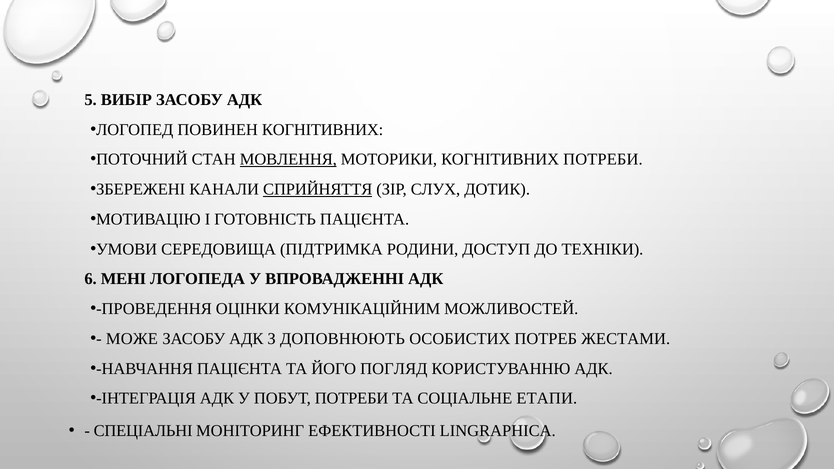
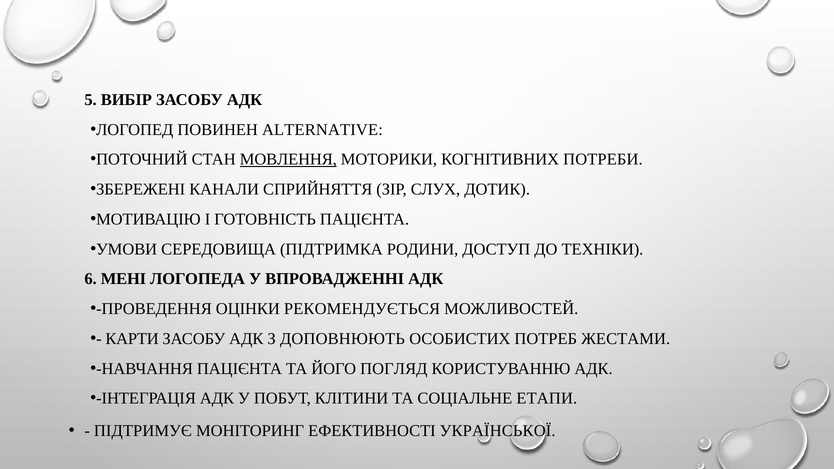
ПОВИНЕН КОГНІТИВНИХ: КОГНІТИВНИХ -> ALTERNATIVE
СПРИЙНЯТТЯ underline: present -> none
КОМУНІКАЦІЙНИМ: КОМУНІКАЦІЙНИМ -> РЕКОМЕНДУЄТЬСЯ
МОЖЕ: МОЖЕ -> КАРТИ
ПОБУТ ПОТРЕБИ: ПОТРЕБИ -> КЛІТИНИ
СПЕЦІАЛЬНІ: СПЕЦІАЛЬНІ -> ПІДТРИМУЄ
LINGRAPHICA: LINGRAPHICA -> УКРАЇНСЬКОЇ
